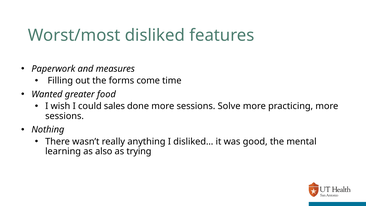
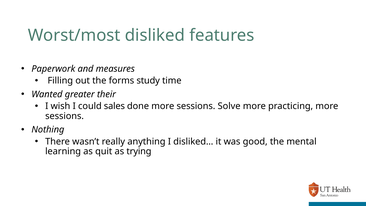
come: come -> study
food: food -> their
also: also -> quit
